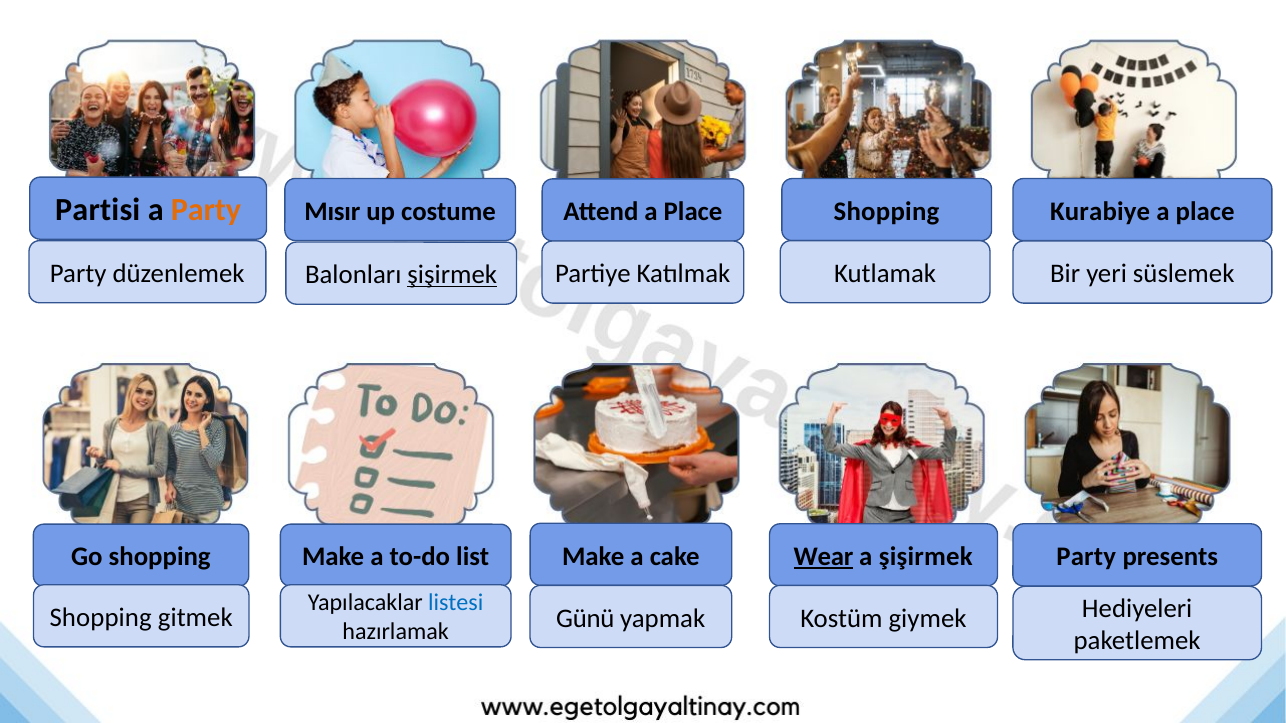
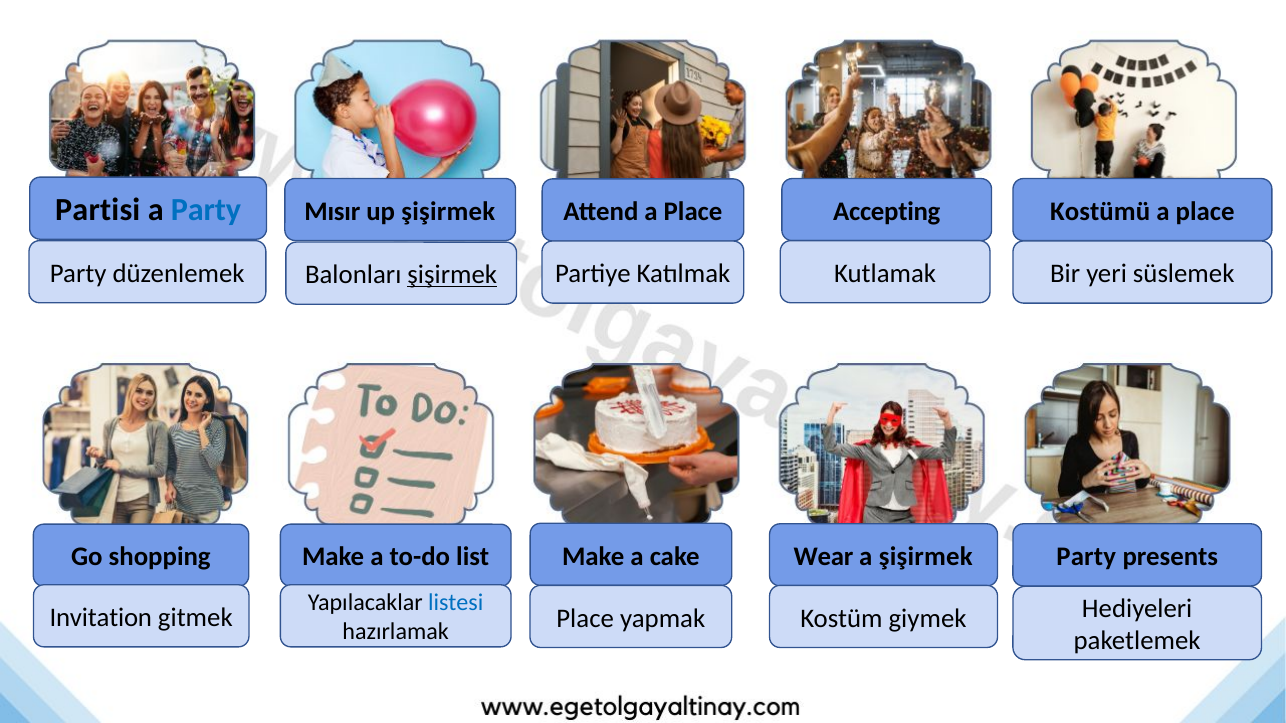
Party at (206, 210) colour: orange -> blue
up costume: costume -> şişirmek
Shopping at (887, 212): Shopping -> Accepting
Kurabiye: Kurabiye -> Kostümü
Wear underline: present -> none
Shopping at (101, 618): Shopping -> Invitation
Günü at (585, 619): Günü -> Place
